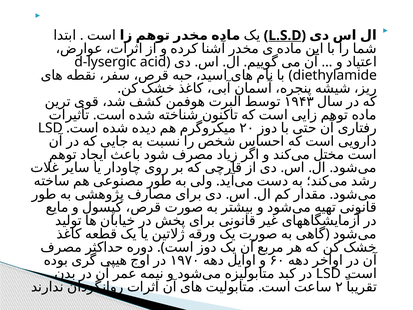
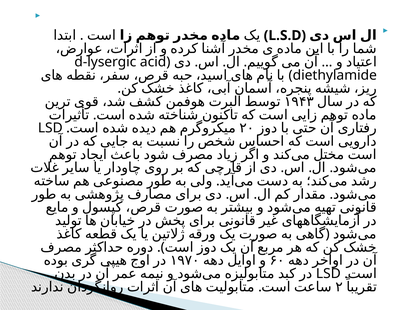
L.S.D underline: present -> none
